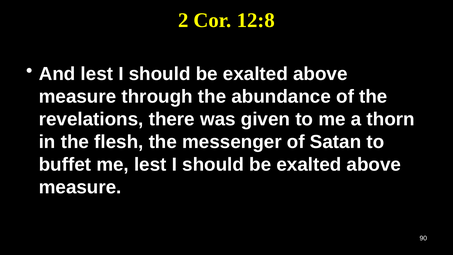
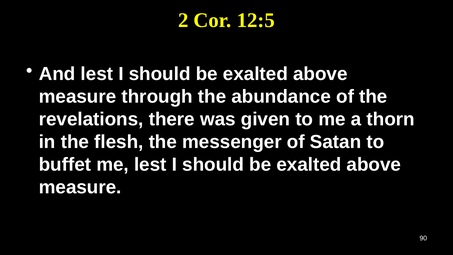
12:8: 12:8 -> 12:5
